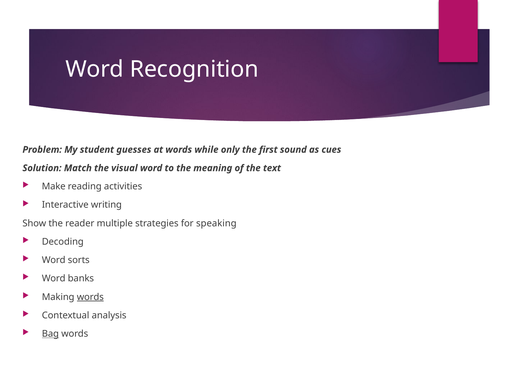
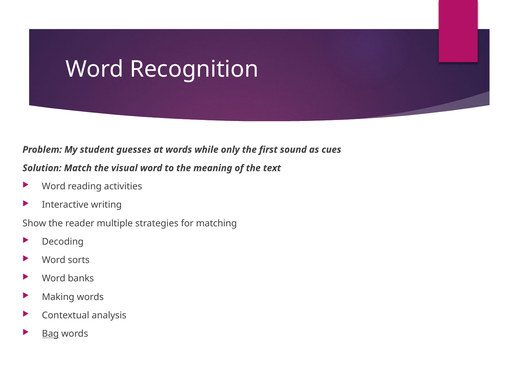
Make at (54, 187): Make -> Word
speaking: speaking -> matching
words at (90, 297) underline: present -> none
